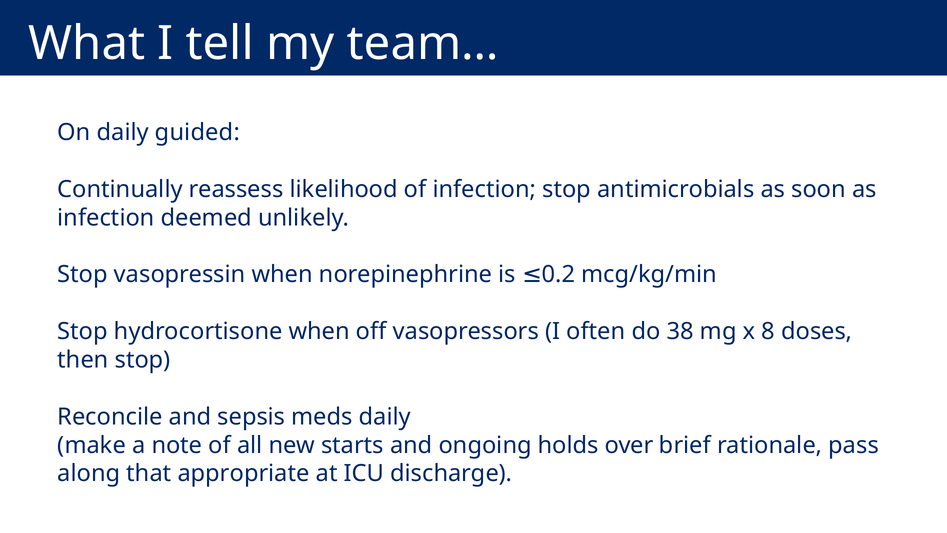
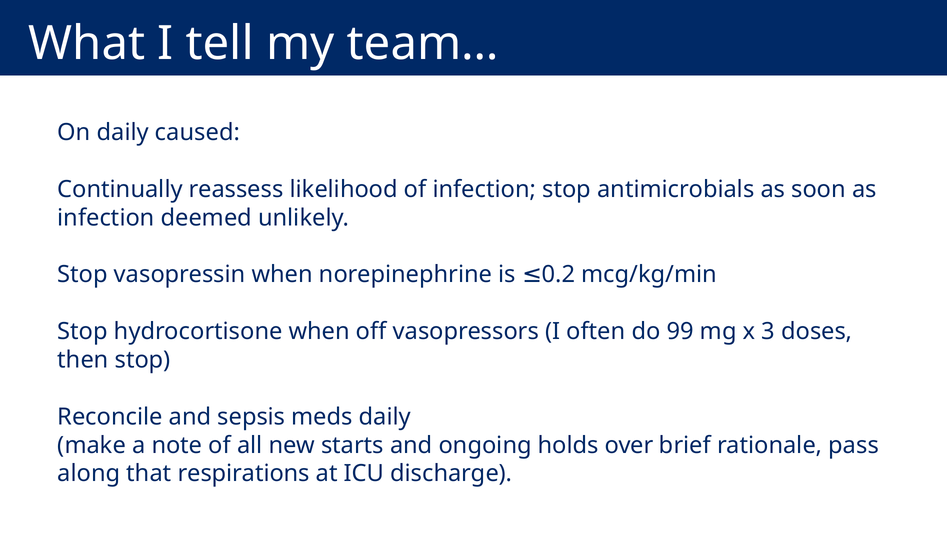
guided: guided -> caused
38: 38 -> 99
8: 8 -> 3
appropriate: appropriate -> respirations
